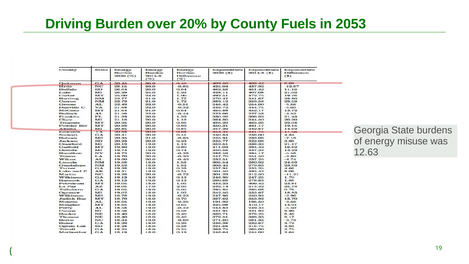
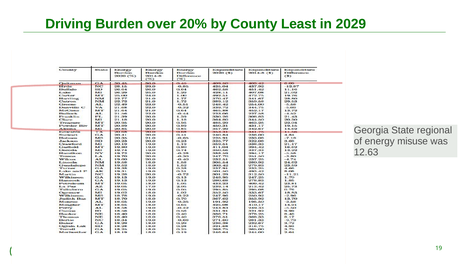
Fuels: Fuels -> Least
2053: 2053 -> 2029
burdens: burdens -> regional
